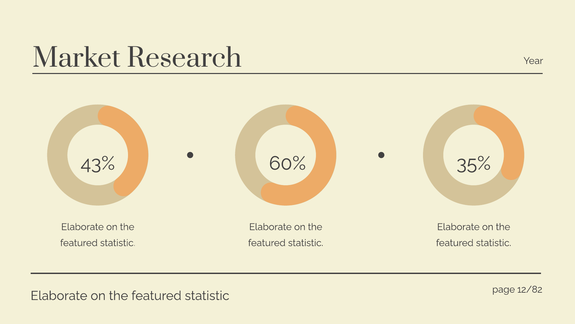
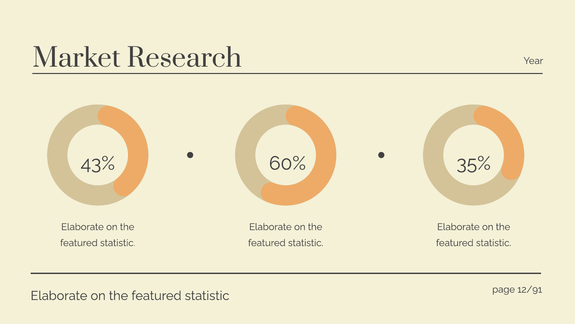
12/82: 12/82 -> 12/91
